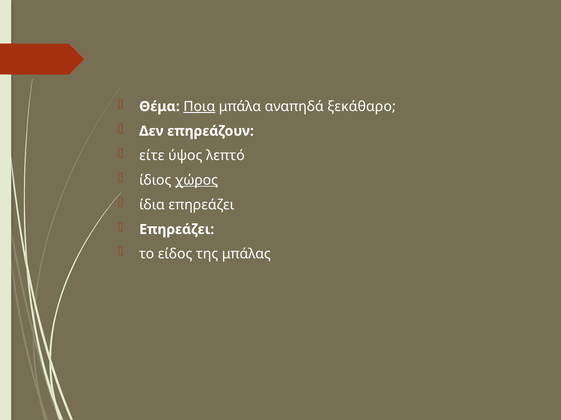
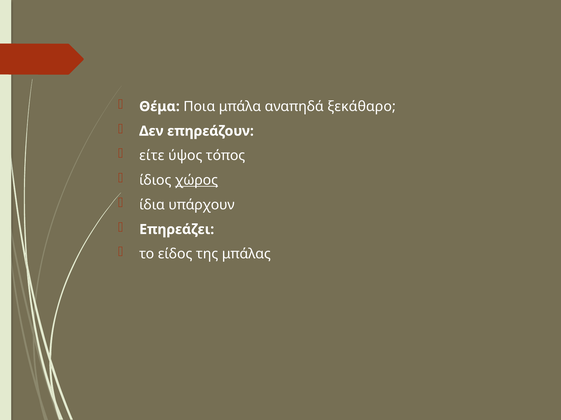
Ποια underline: present -> none
λεπτό: λεπτό -> τόπος
ίδια επηρεάζει: επηρεάζει -> υπάρχουν
